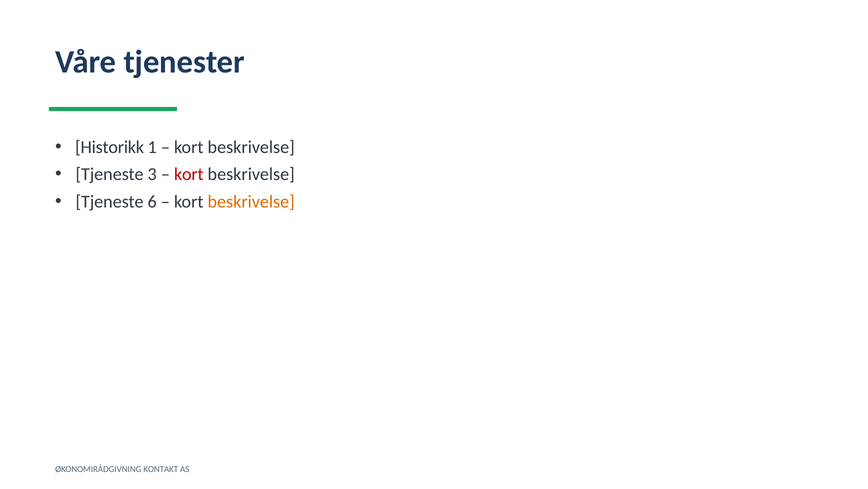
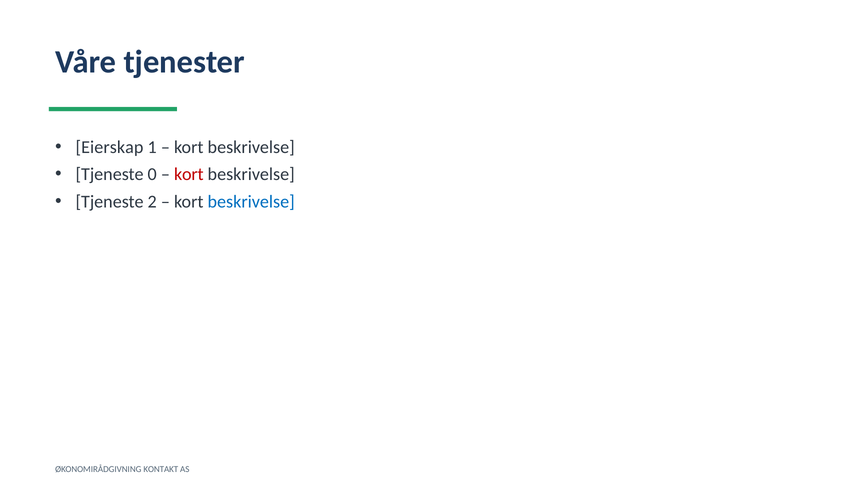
Historikk: Historikk -> Eierskap
3: 3 -> 0
6: 6 -> 2
beskrivelse at (251, 201) colour: orange -> blue
